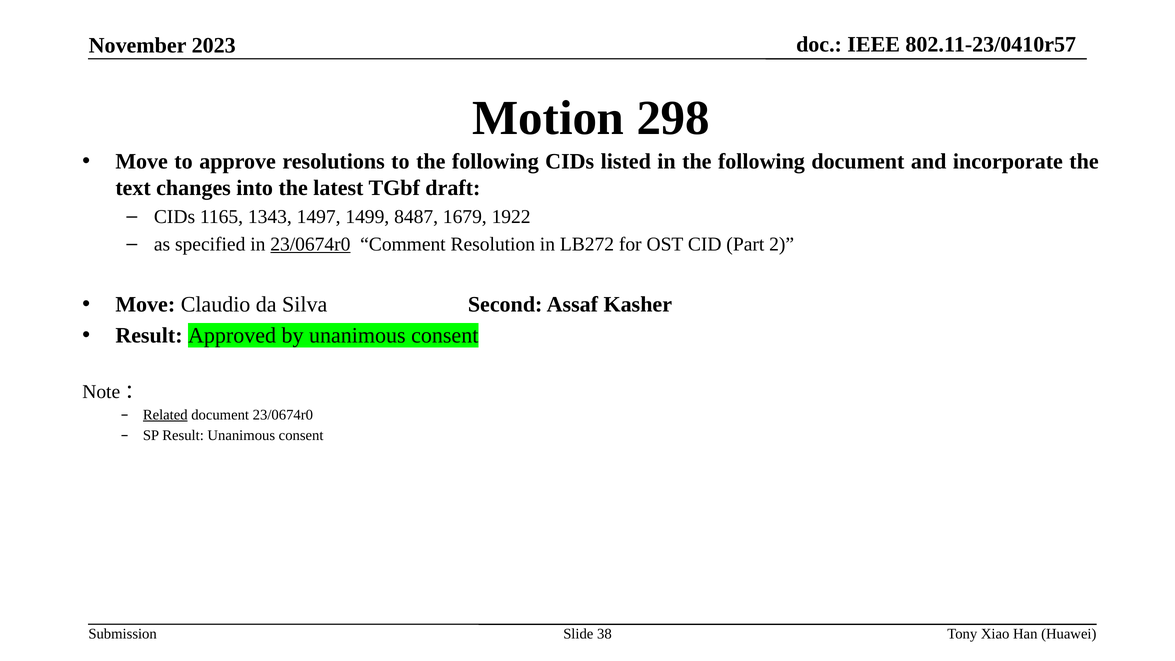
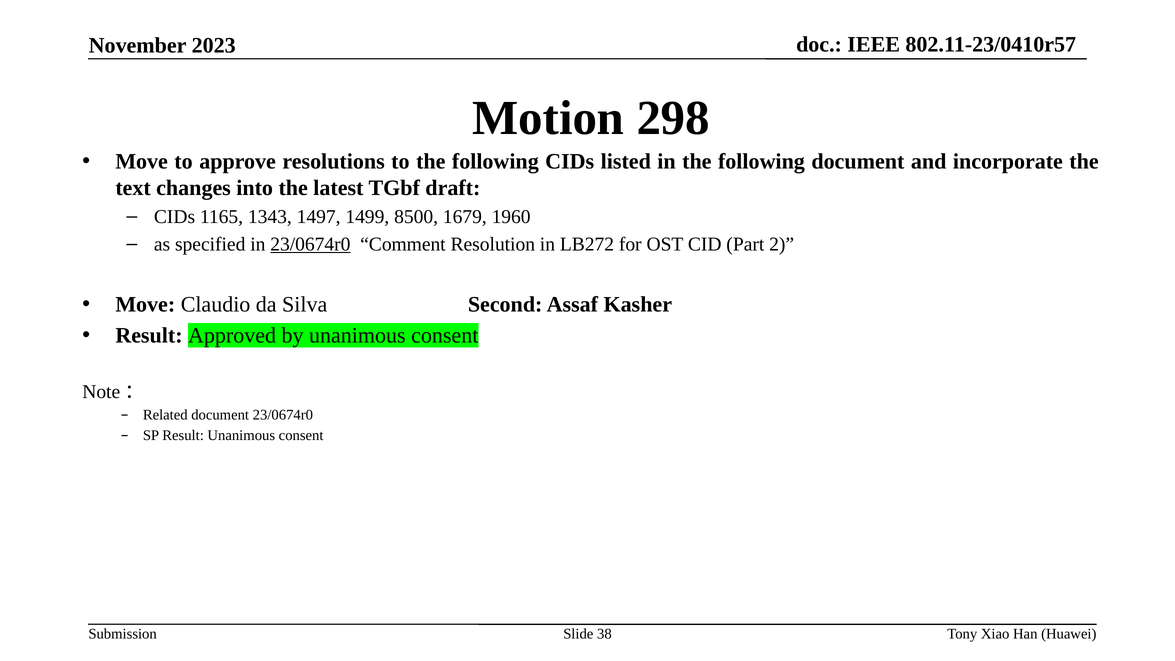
8487: 8487 -> 8500
1922: 1922 -> 1960
Related underline: present -> none
